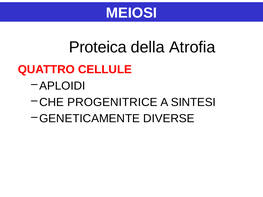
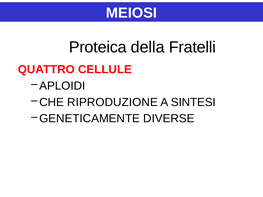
Atrofia: Atrofia -> Fratelli
PROGENITRICE: PROGENITRICE -> RIPRODUZIONE
